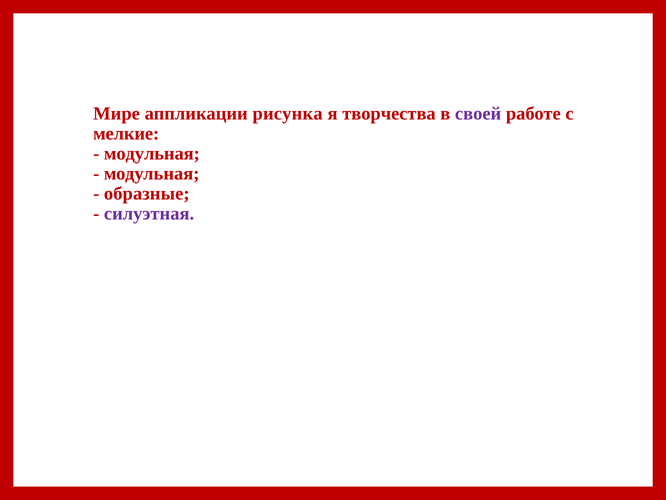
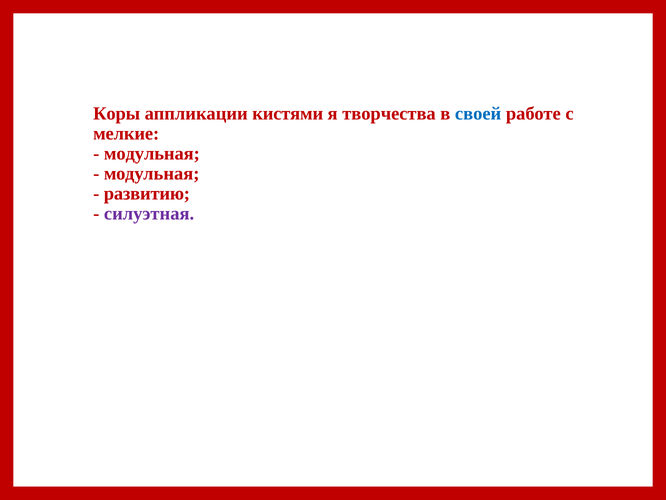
Мире: Мире -> Коры
рисунка: рисунка -> кистями
своей colour: purple -> blue
образные: образные -> развитию
